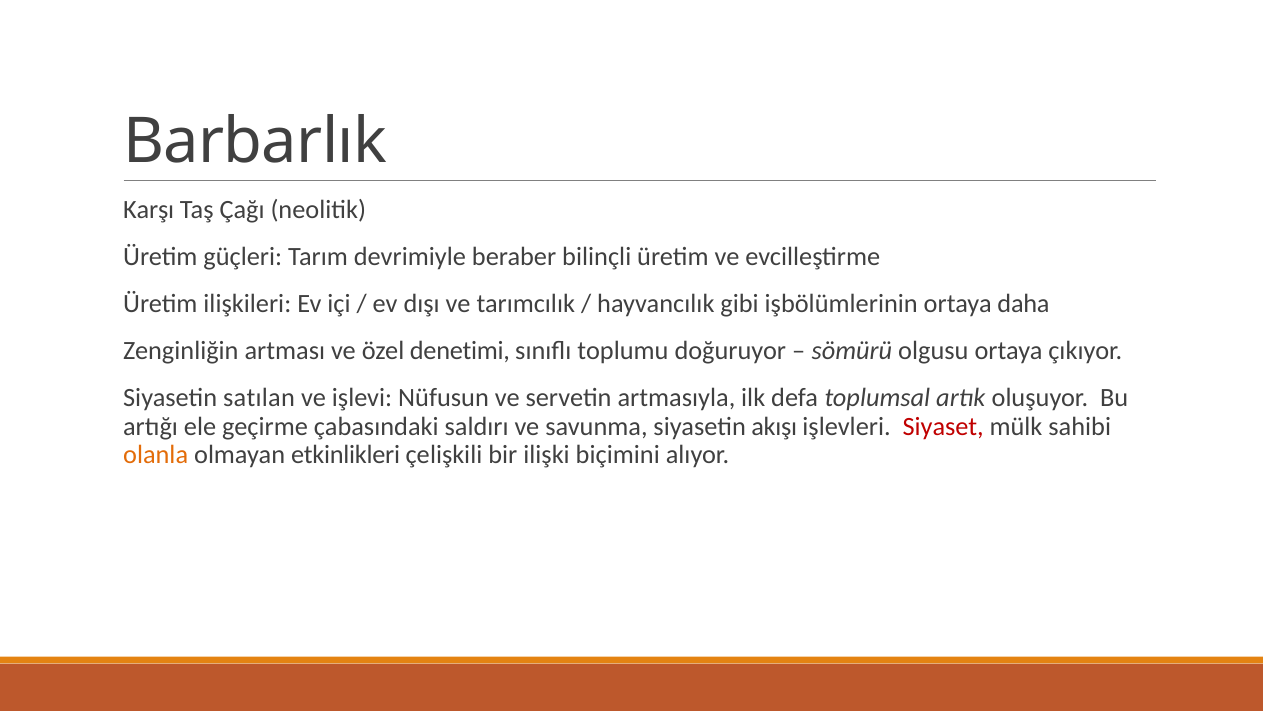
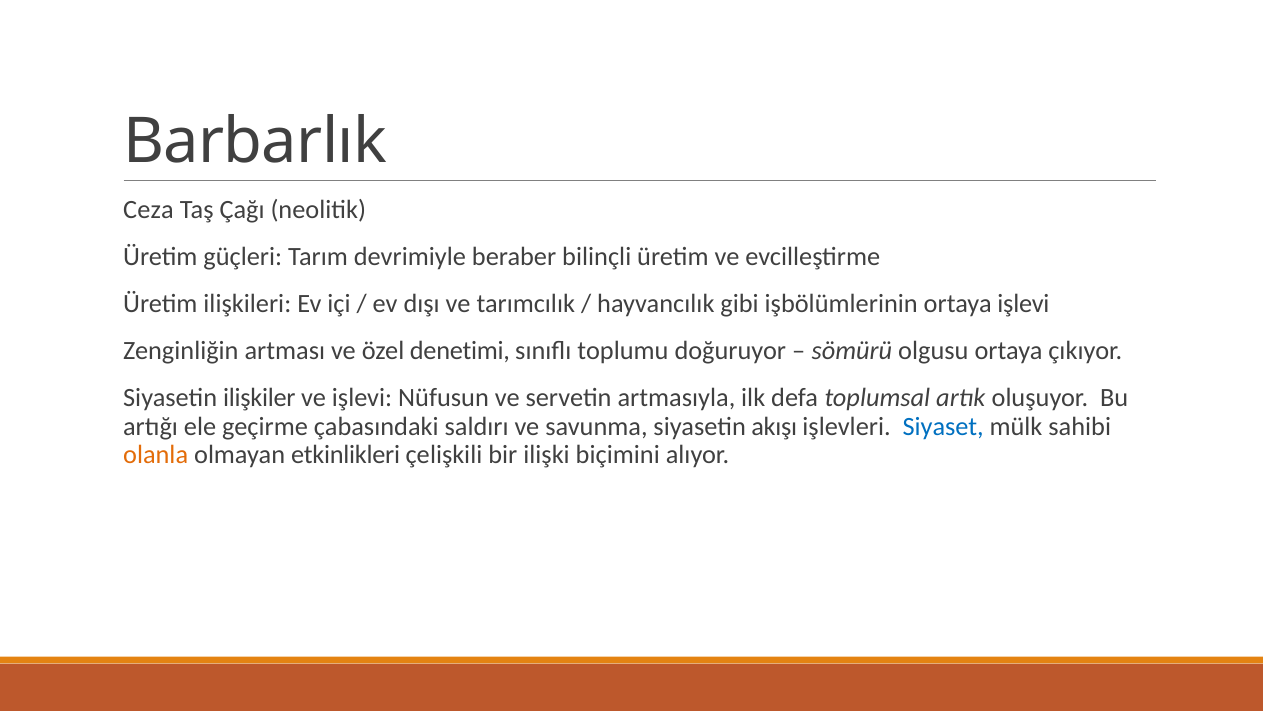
Karşı: Karşı -> Ceza
ortaya daha: daha -> işlevi
satılan: satılan -> ilişkiler
Siyaset colour: red -> blue
